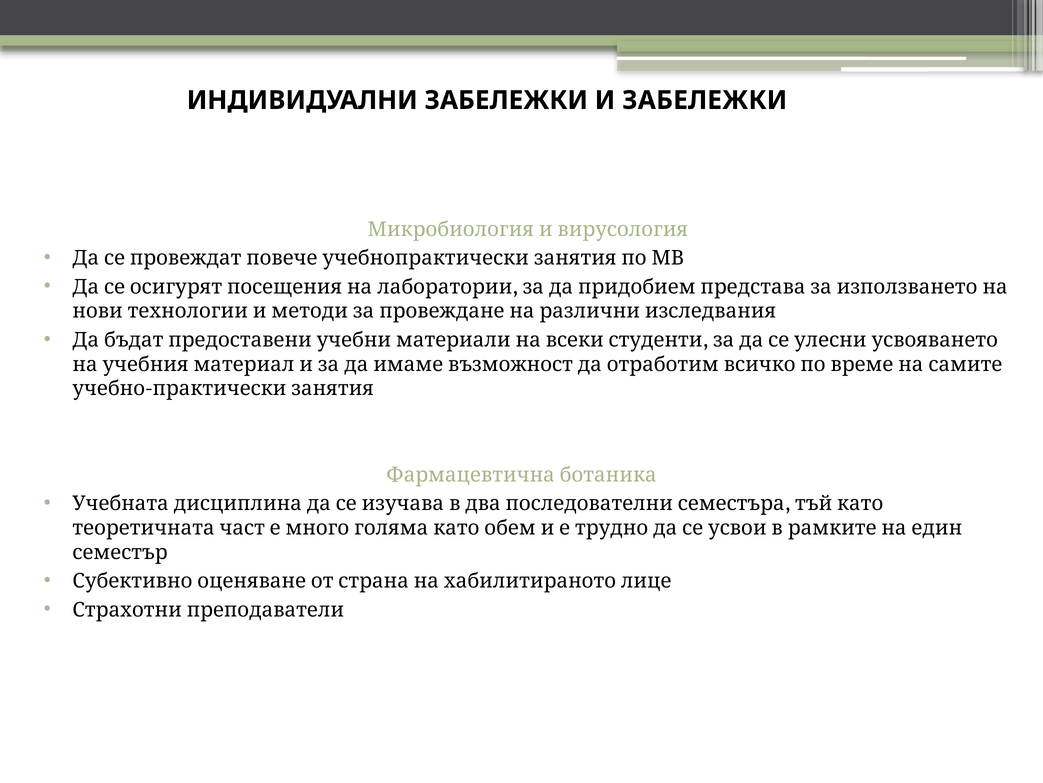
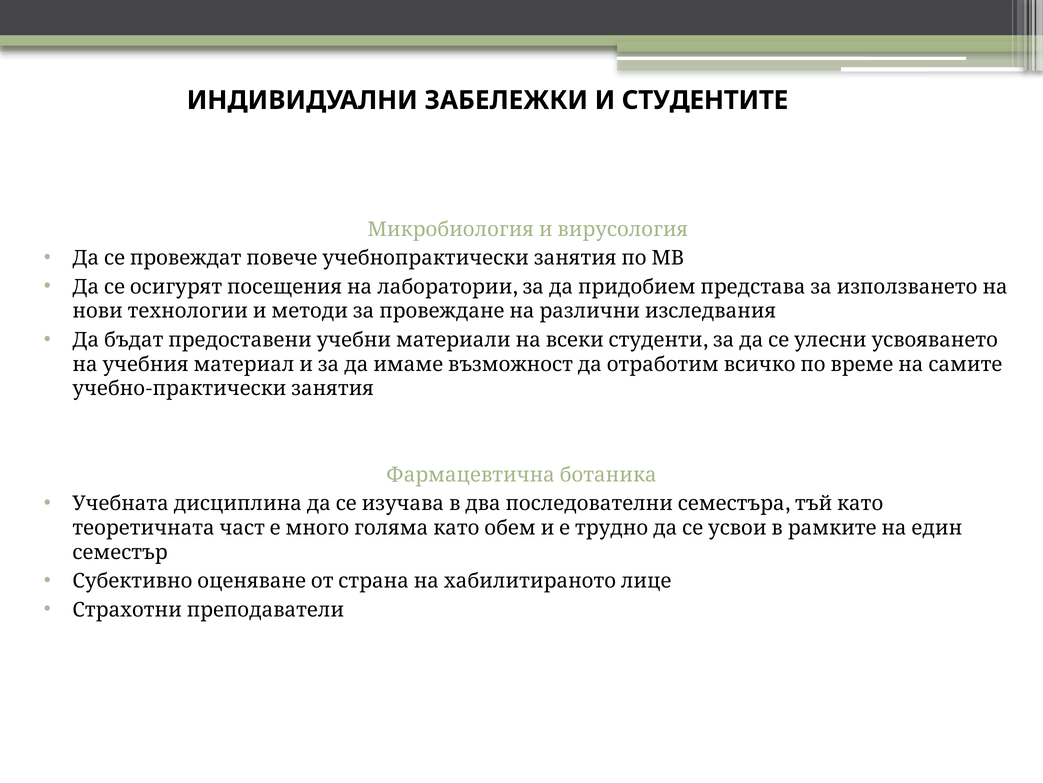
И ЗАБЕЛЕЖКИ: ЗАБЕЛЕЖКИ -> СТУДЕНТИТЕ
